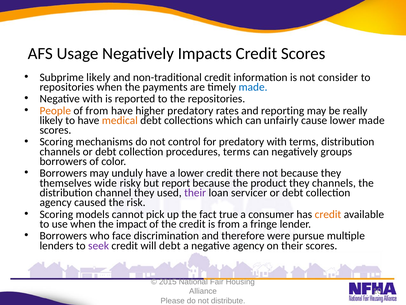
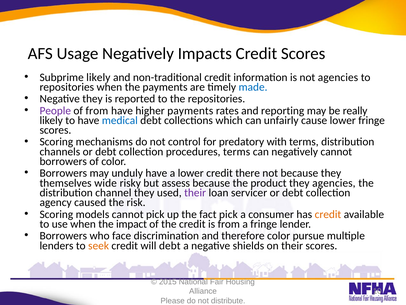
not consider: consider -> agencies
Negative with: with -> they
People colour: orange -> purple
higher predatory: predatory -> payments
medical colour: orange -> blue
lower made: made -> fringe
negatively groups: groups -> cannot
report: report -> assess
they channels: channels -> agencies
fact true: true -> pick
therefore were: were -> color
seek colour: purple -> orange
negative agency: agency -> shields
